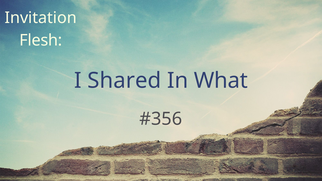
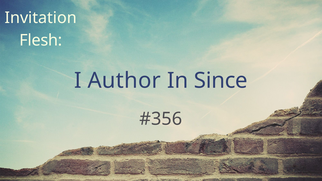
Shared: Shared -> Author
What: What -> Since
